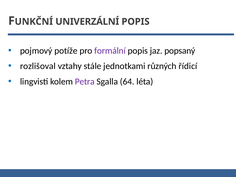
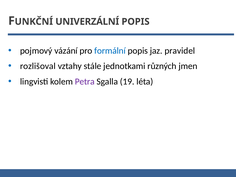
potíže: potíže -> vázání
formální colour: purple -> blue
popsaný: popsaný -> pravidel
řídicí: řídicí -> jmen
64: 64 -> 19
